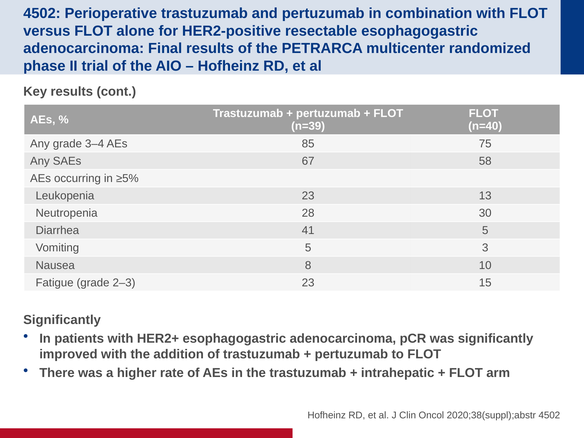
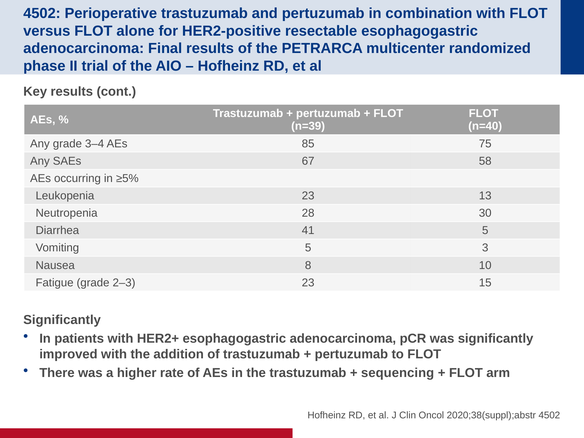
intrahepatic: intrahepatic -> sequencing
